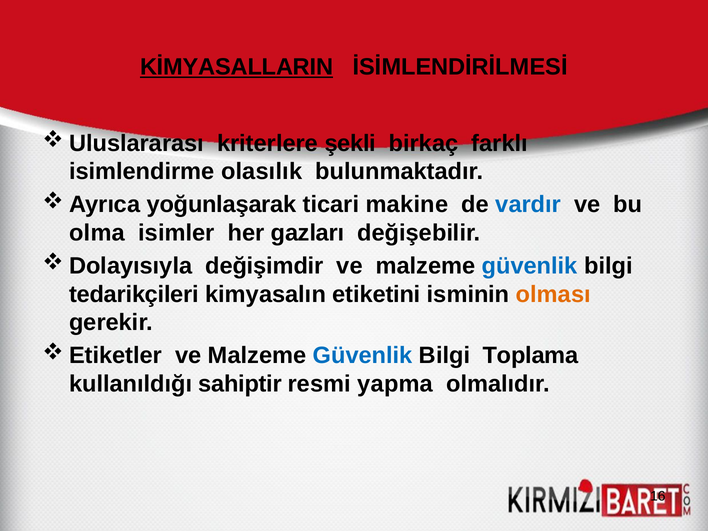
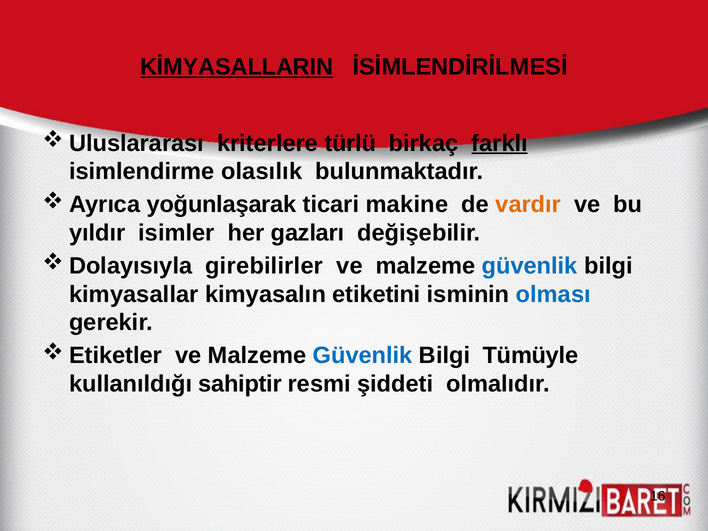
şekli: şekli -> türlü
farklı underline: none -> present
vardır colour: blue -> orange
olma: olma -> yıldır
değişimdir: değişimdir -> girebilirler
tedarikçileri: tedarikçileri -> kimyasallar
olması colour: orange -> blue
Toplama: Toplama -> Tümüyle
yapma: yapma -> şiddeti
